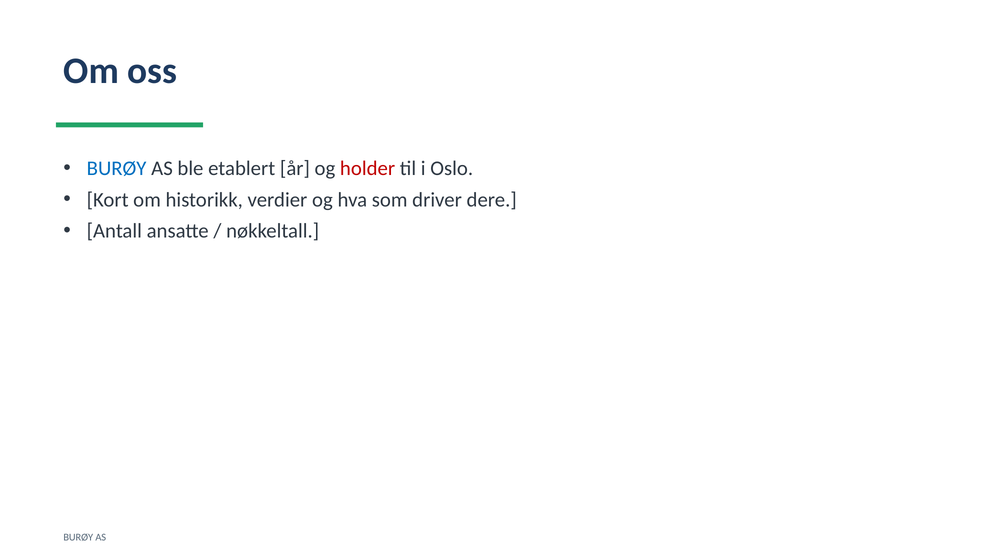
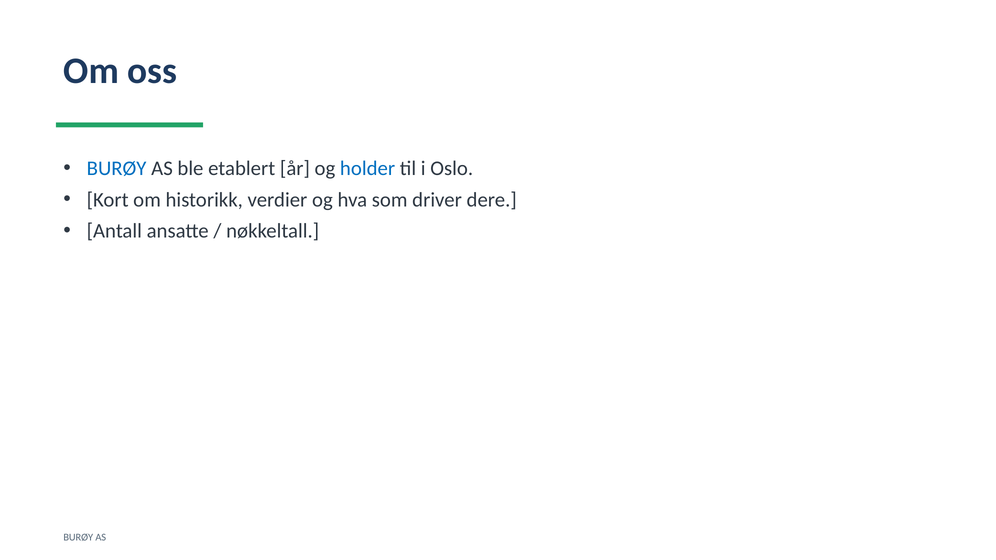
holder colour: red -> blue
